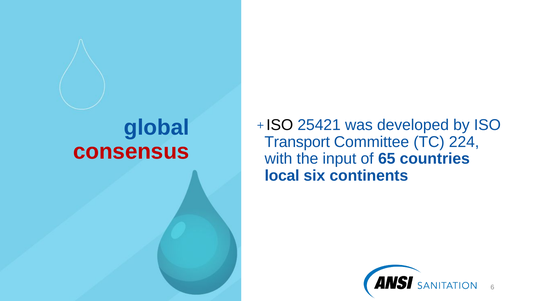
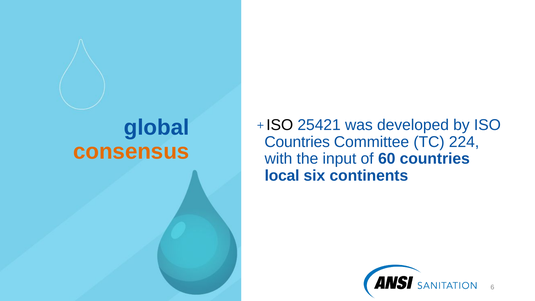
Transport at (297, 142): Transport -> Countries
consensus colour: red -> orange
65: 65 -> 60
